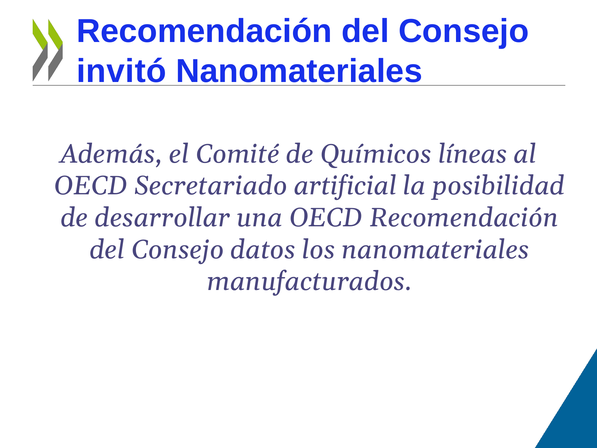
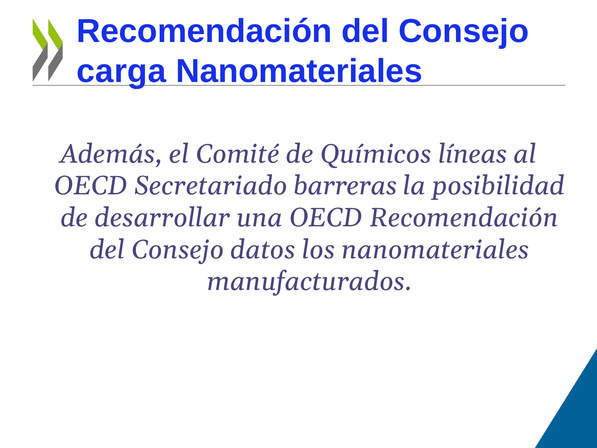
invitó: invitó -> carga
artificial: artificial -> barreras
